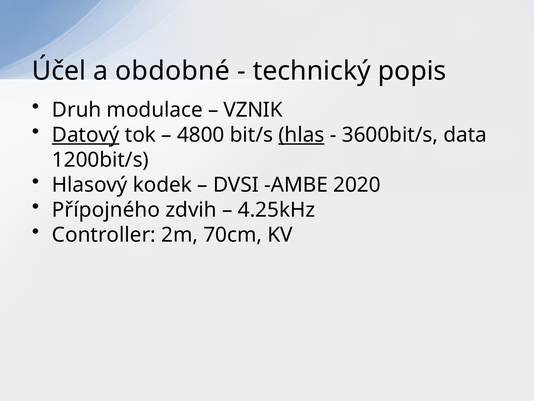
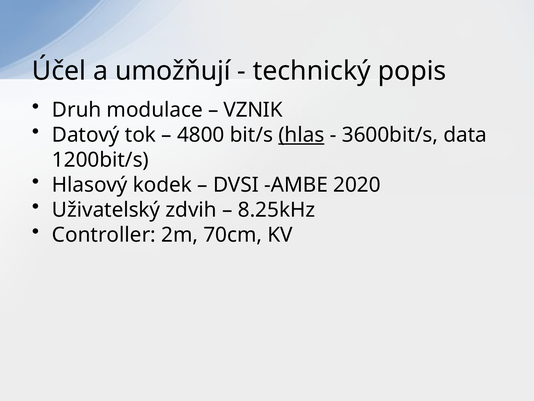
obdobné: obdobné -> umožňují
Datový underline: present -> none
Přípojného: Přípojného -> Uživatelský
4.25kHz: 4.25kHz -> 8.25kHz
